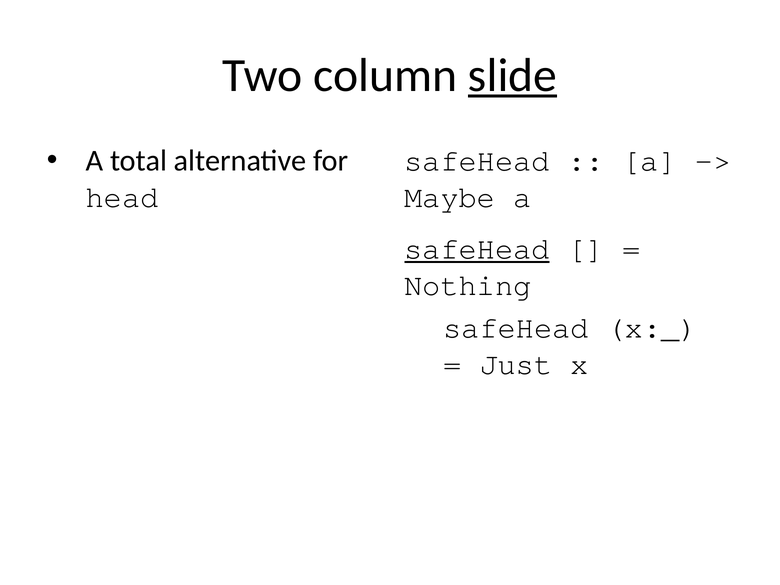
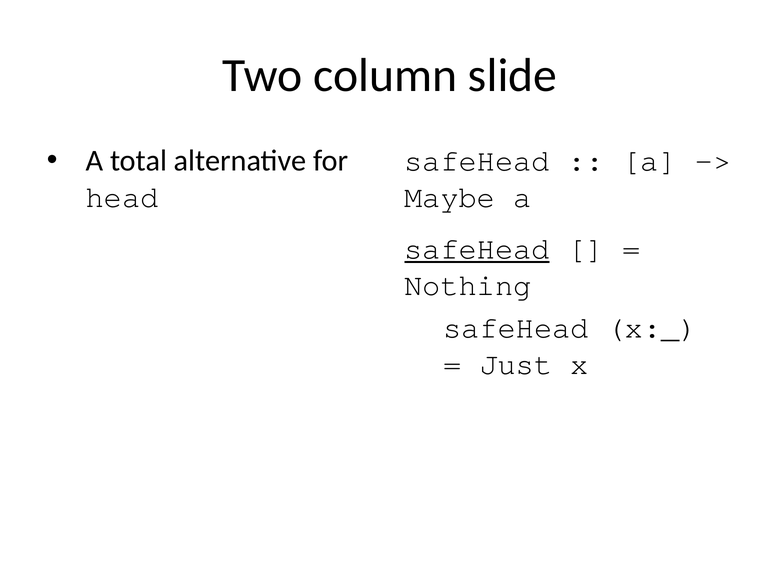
slide underline: present -> none
